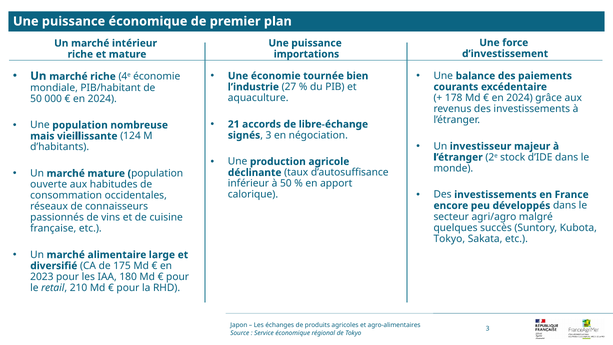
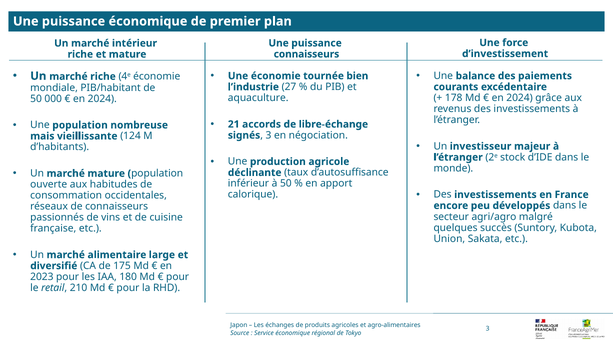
importations at (306, 54): importations -> connaisseurs
Tokyo at (449, 239): Tokyo -> Union
